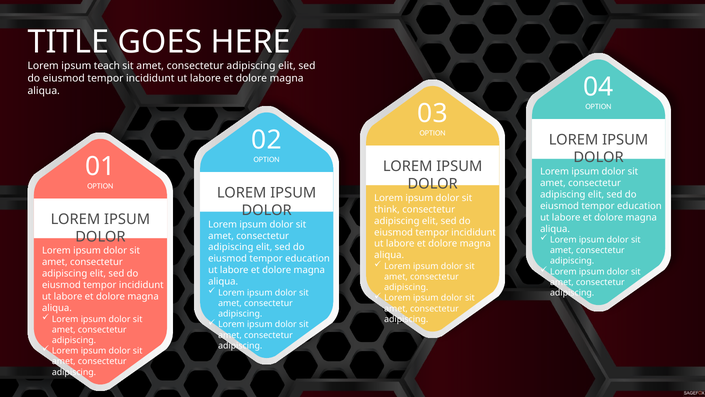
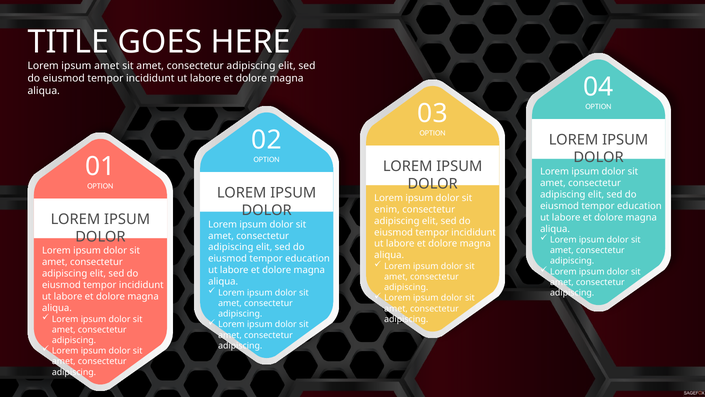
ipsum teach: teach -> amet
think: think -> enim
